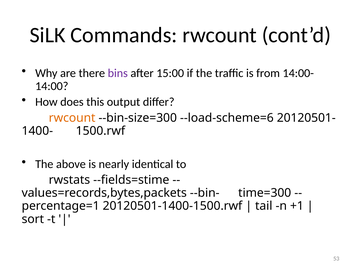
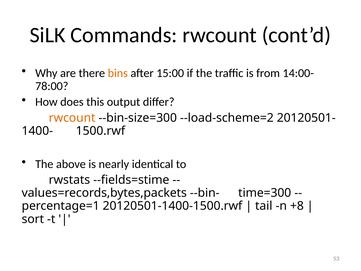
bins colour: purple -> orange
14:00: 14:00 -> 78:00
--load-scheme=6: --load-scheme=6 -> --load-scheme=2
+1: +1 -> +8
